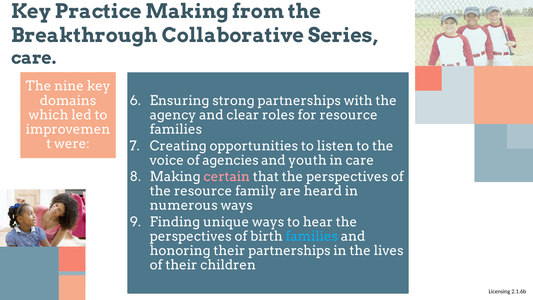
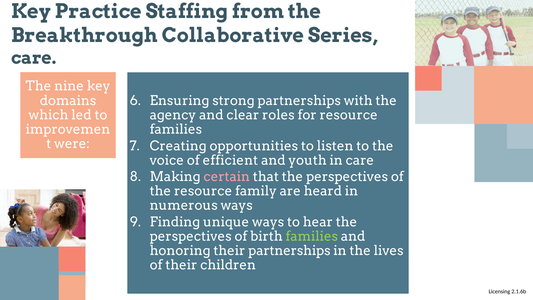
Practice Making: Making -> Staffing
agencies: agencies -> efficient
families at (312, 236) colour: light blue -> light green
